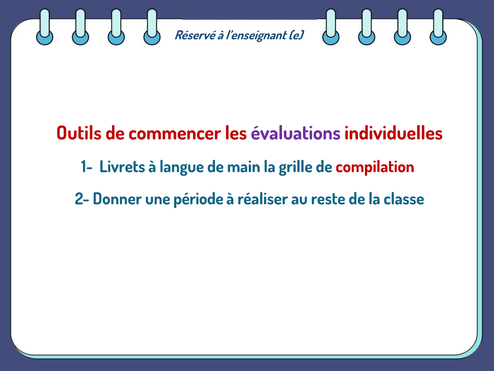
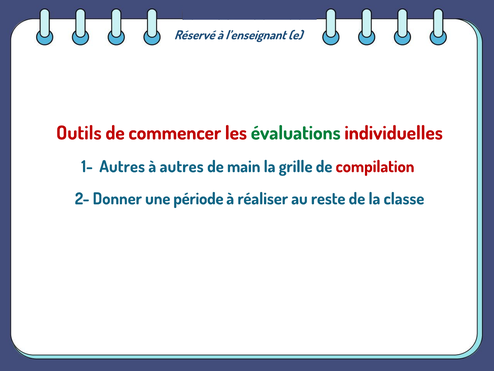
évaluations colour: purple -> green
1- Livrets: Livrets -> Autres
à langue: langue -> autres
